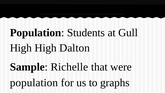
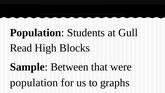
High at (21, 48): High -> Read
Dalton: Dalton -> Blocks
Richelle: Richelle -> Between
